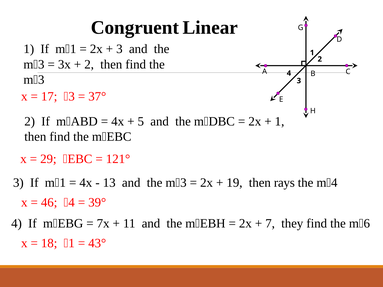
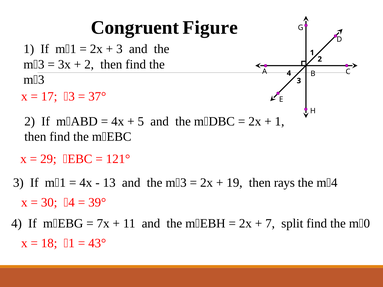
Linear: Linear -> Figure
46: 46 -> 30
they: they -> split
6: 6 -> 0
